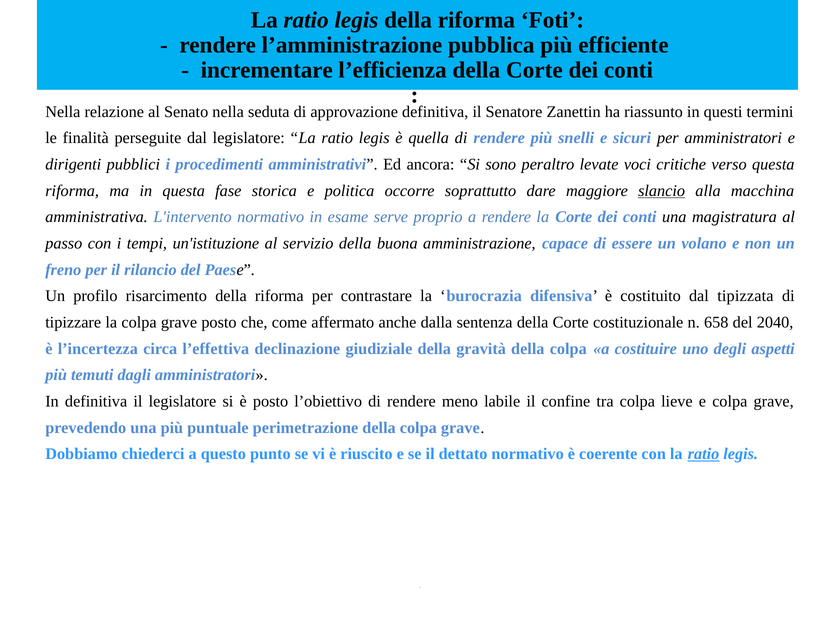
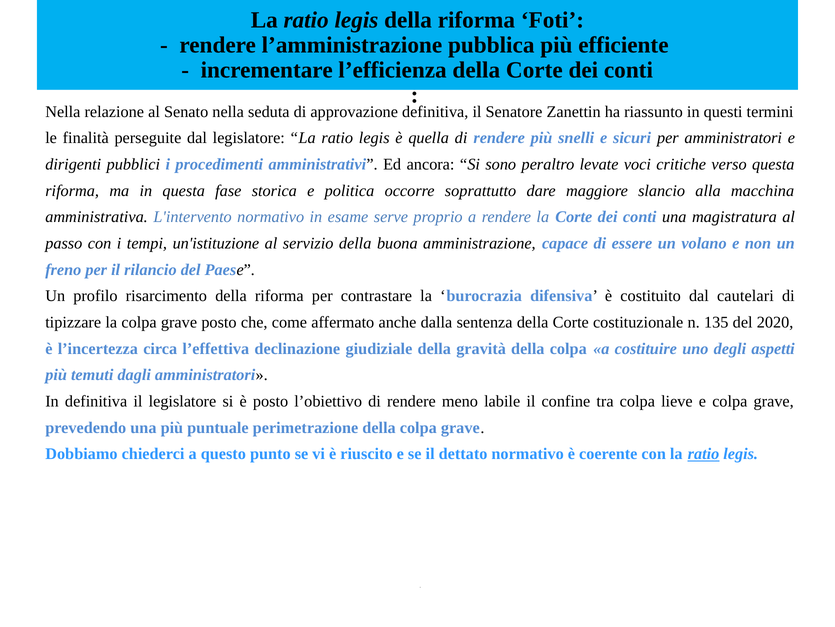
slancio underline: present -> none
tipizzata: tipizzata -> cautelari
658: 658 -> 135
2040: 2040 -> 2020
